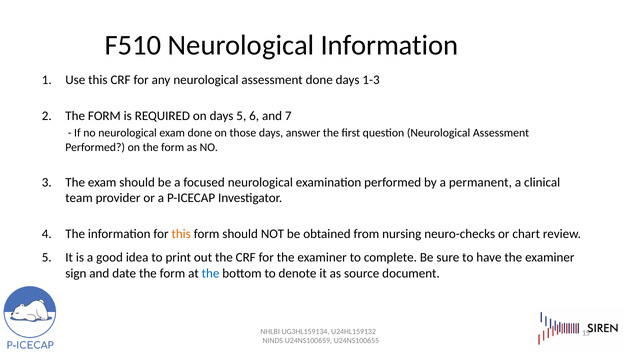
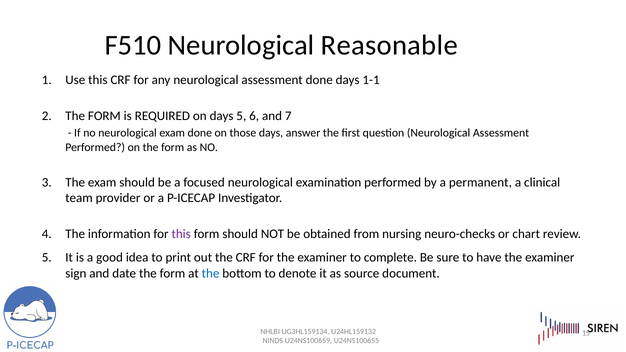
Neurological Information: Information -> Reasonable
1-3: 1-3 -> 1-1
this at (181, 234) colour: orange -> purple
